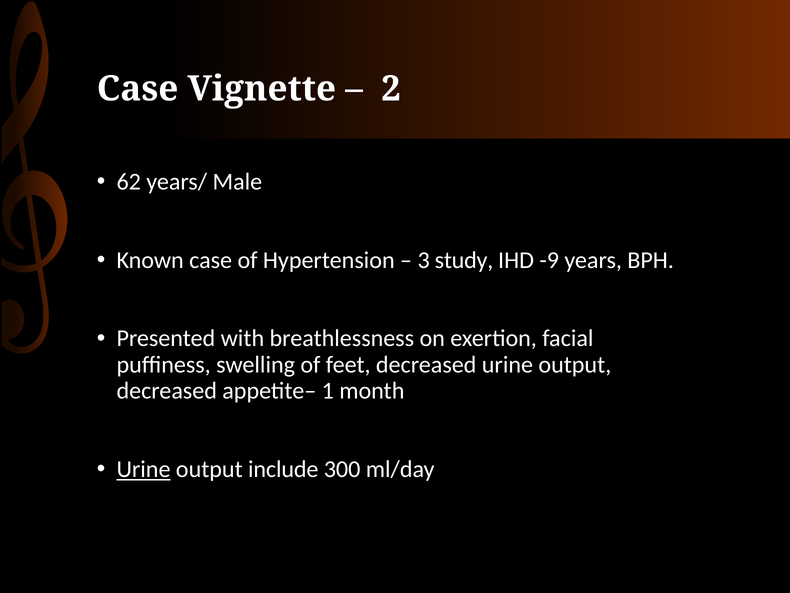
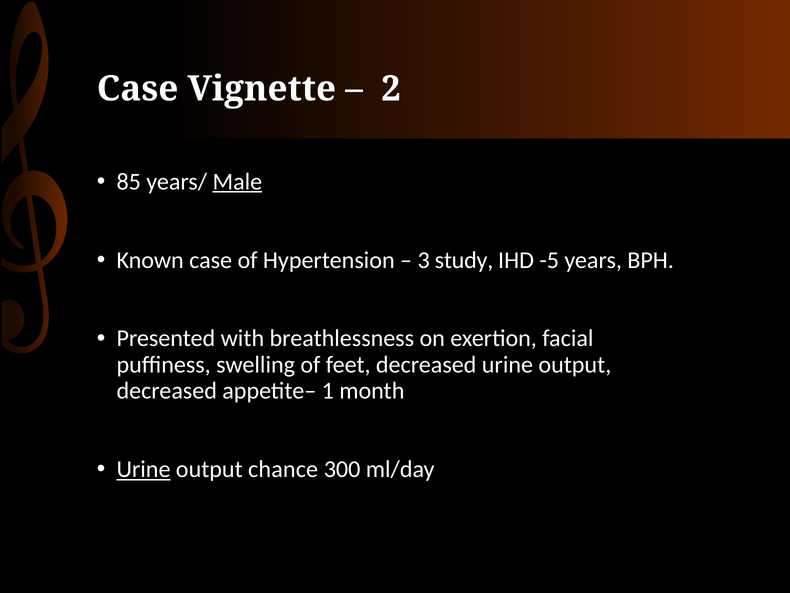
62: 62 -> 85
Male underline: none -> present
-9: -9 -> -5
include: include -> chance
